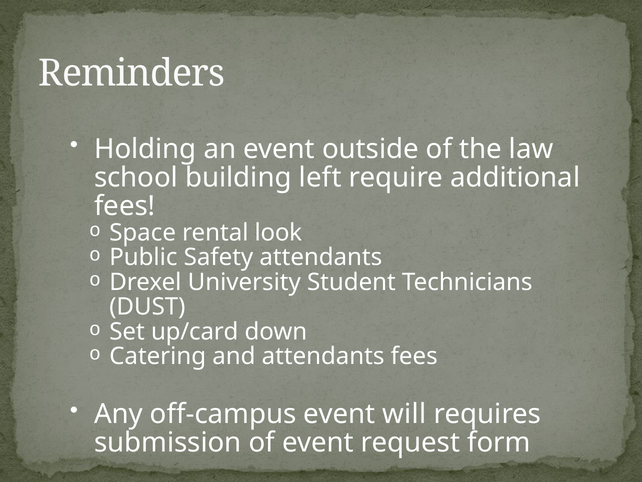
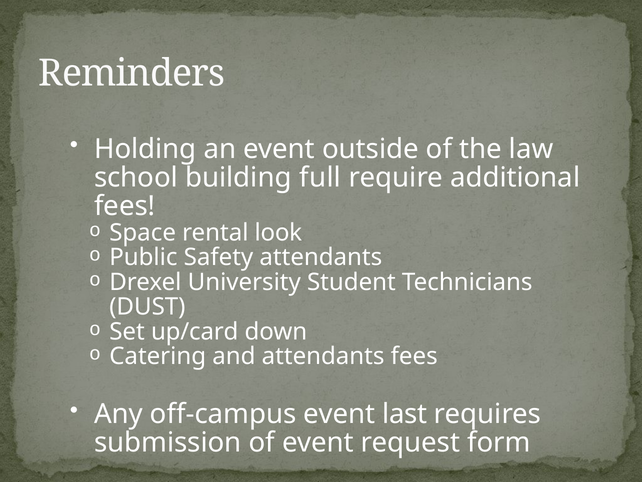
left: left -> full
will: will -> last
